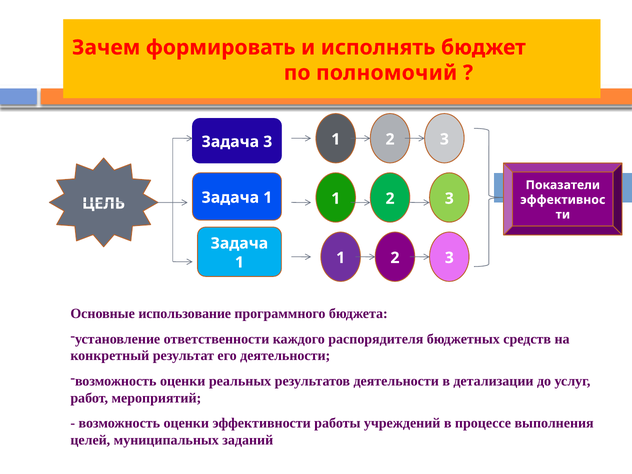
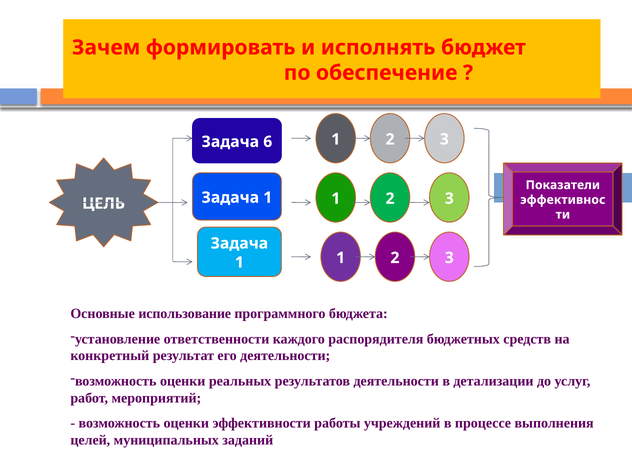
полномочий: полномочий -> обеспечение
Задача 3: 3 -> 6
